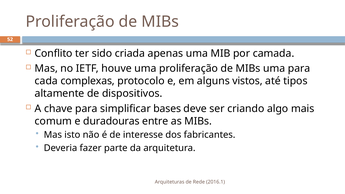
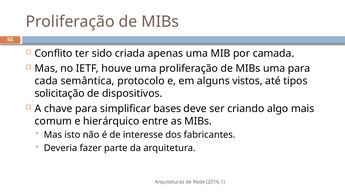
complexas: complexas -> semântica
altamente: altamente -> solicitação
duradouras: duradouras -> hierárquico
